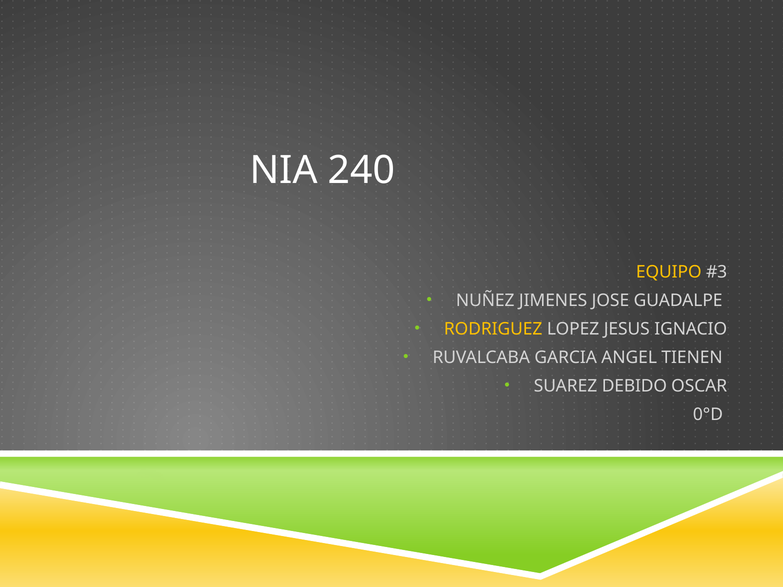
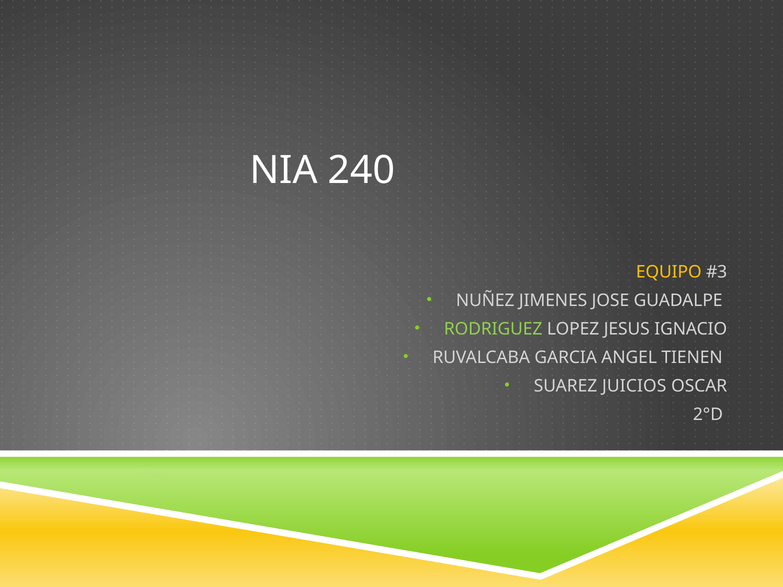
RODRIGUEZ colour: yellow -> light green
DEBIDO: DEBIDO -> JUICIOS
0°D: 0°D -> 2°D
